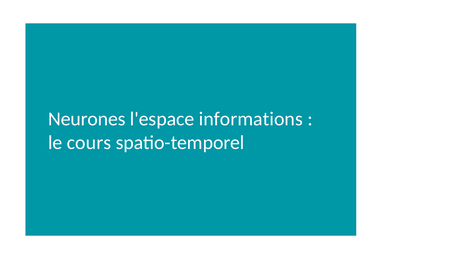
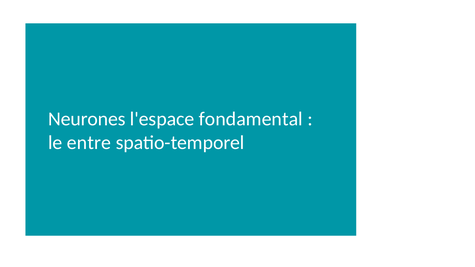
informations: informations -> fondamental
cours: cours -> entre
